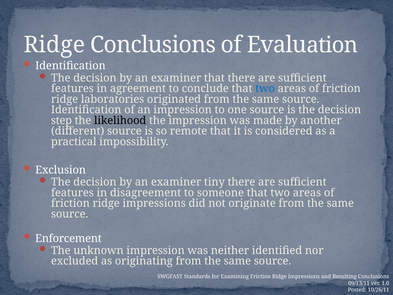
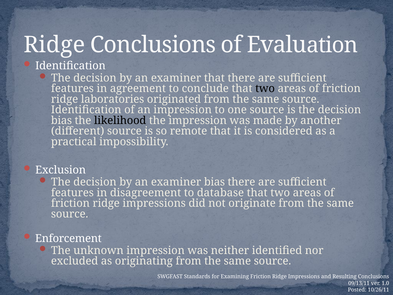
two at (265, 88) colour: blue -> black
step at (61, 120): step -> bias
examiner tiny: tiny -> bias
someone: someone -> database
